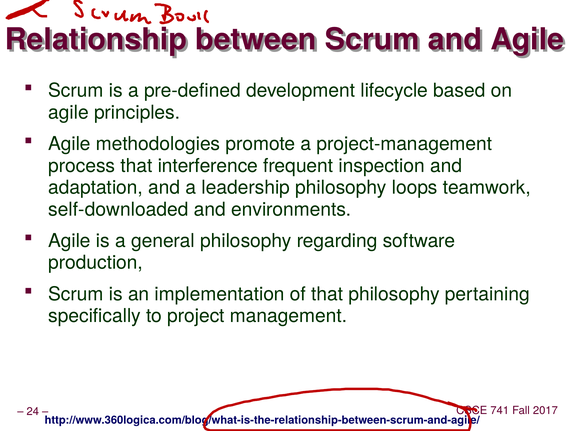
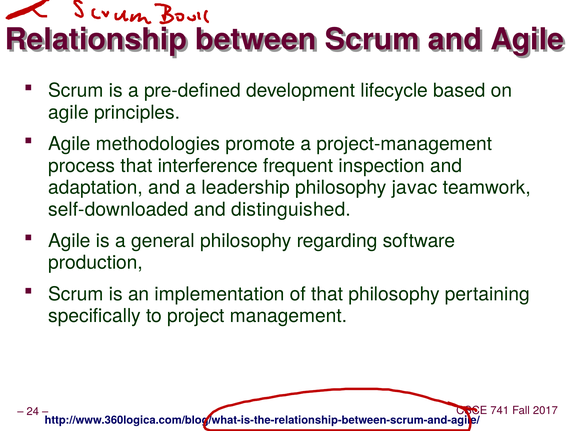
loops: loops -> javac
environments: environments -> distinguished
